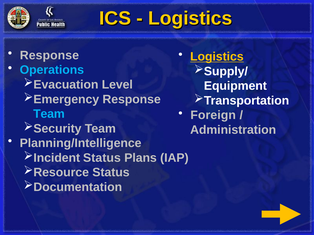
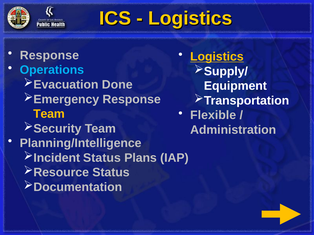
Level: Level -> Done
Team at (49, 114) colour: light blue -> yellow
Foreign: Foreign -> Flexible
